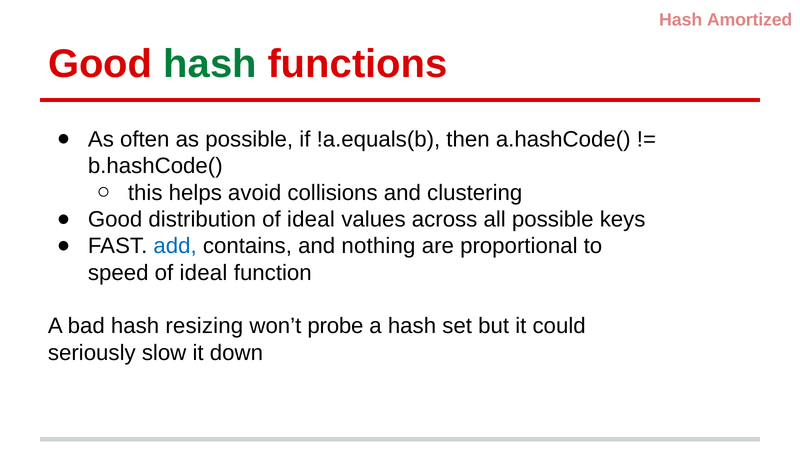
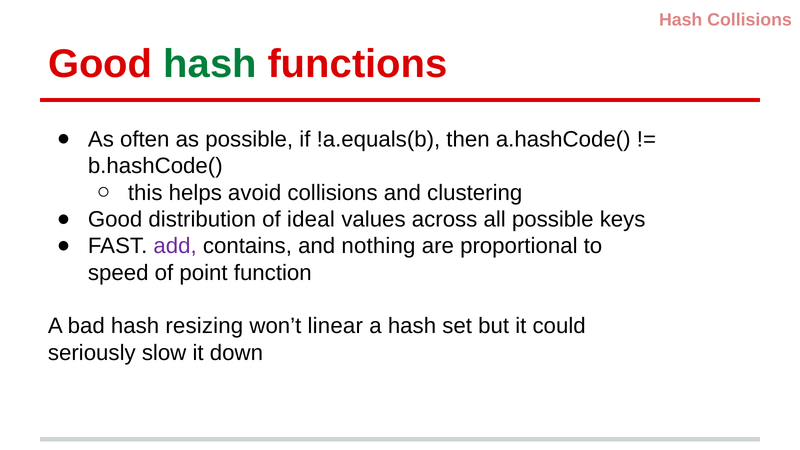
Hash Amortized: Amortized -> Collisions
add colour: blue -> purple
speed of ideal: ideal -> point
probe: probe -> linear
